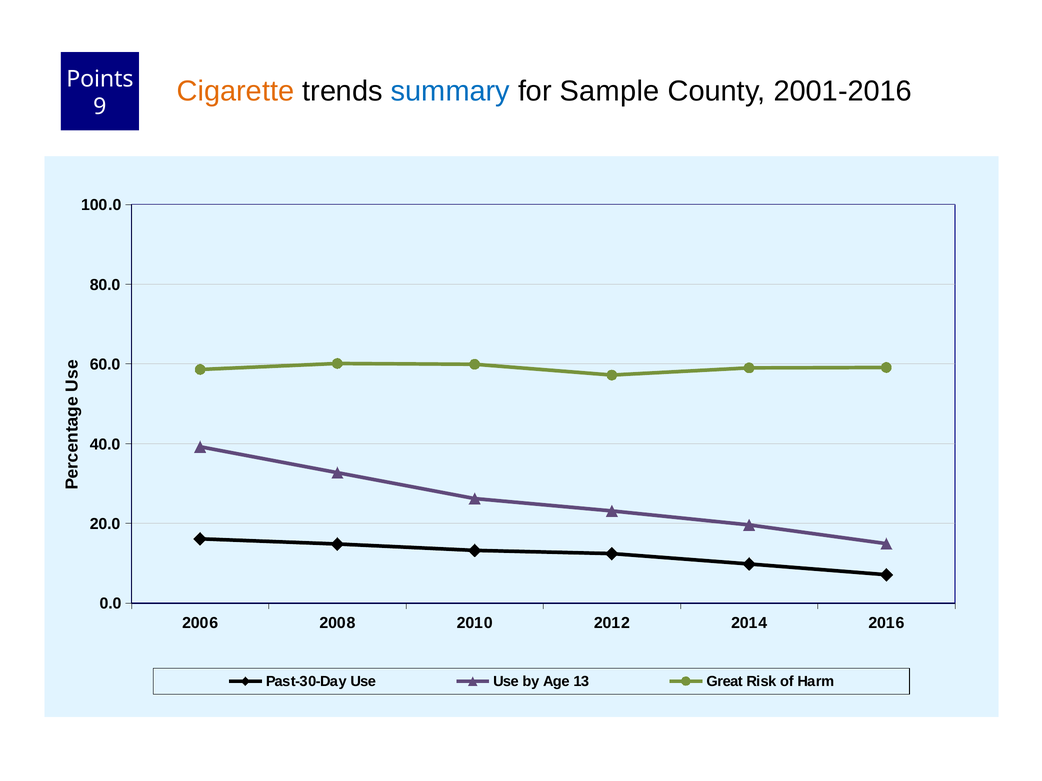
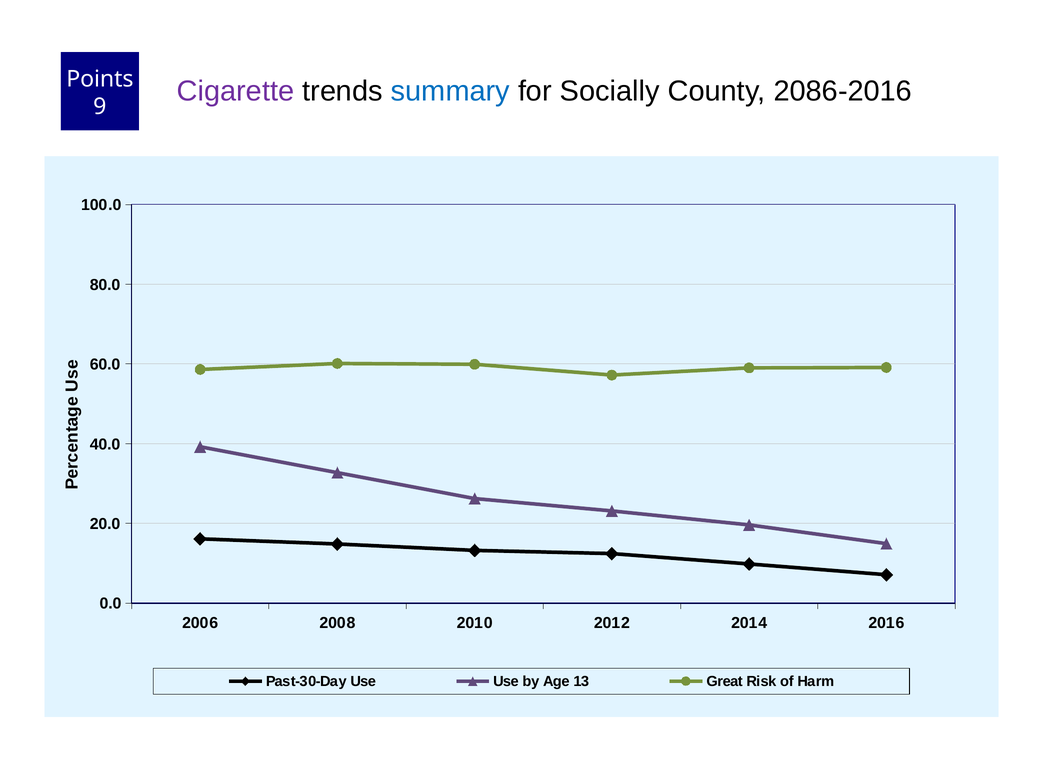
Cigarette colour: orange -> purple
Sample: Sample -> Socially
2001-2016: 2001-2016 -> 2086-2016
